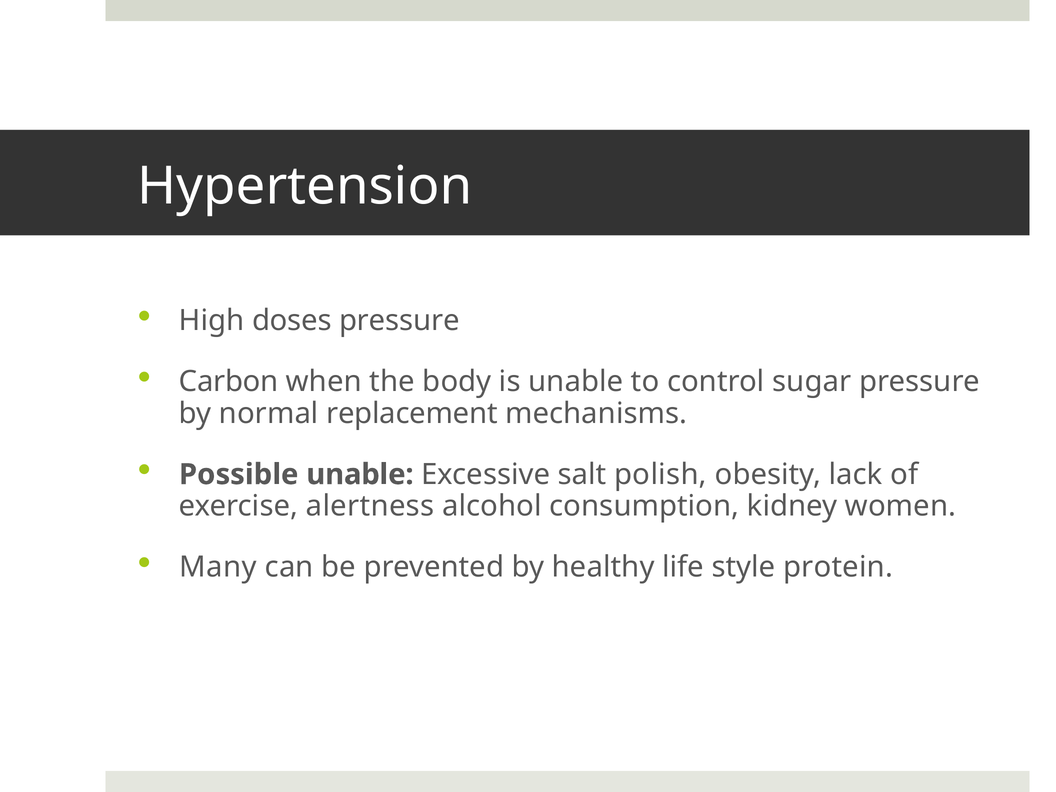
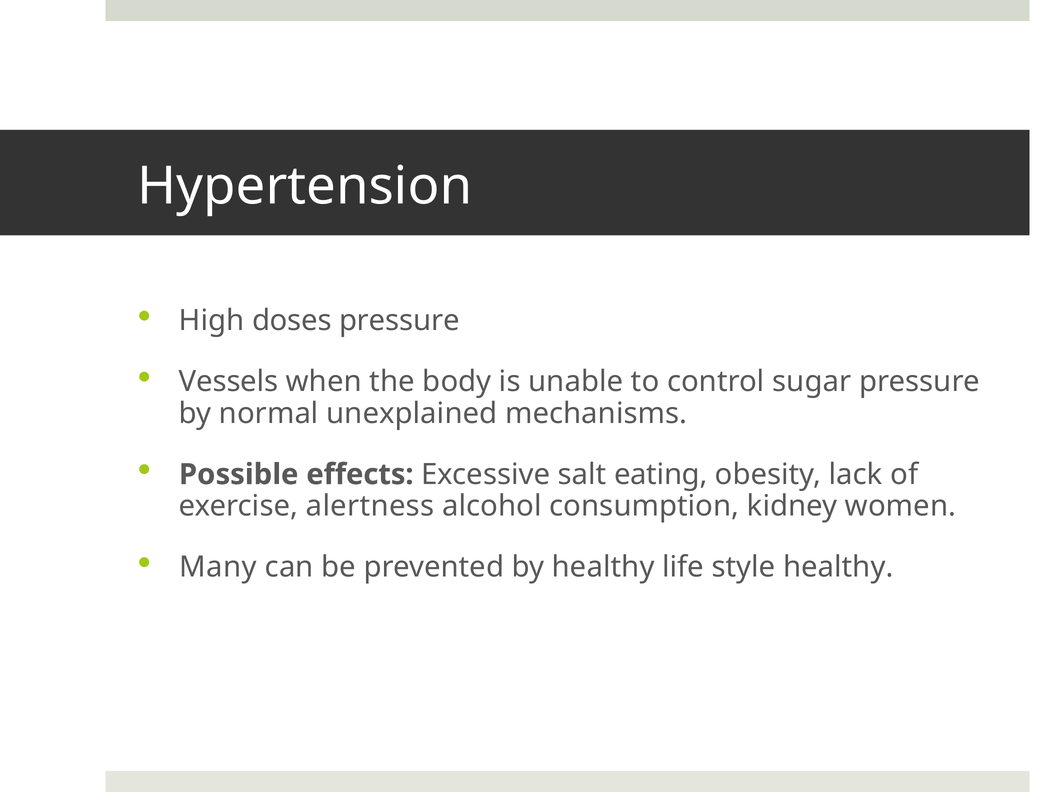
Carbon: Carbon -> Vessels
replacement: replacement -> unexplained
Possible unable: unable -> effects
polish: polish -> eating
style protein: protein -> healthy
